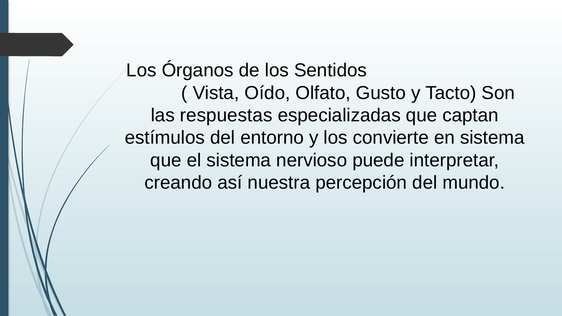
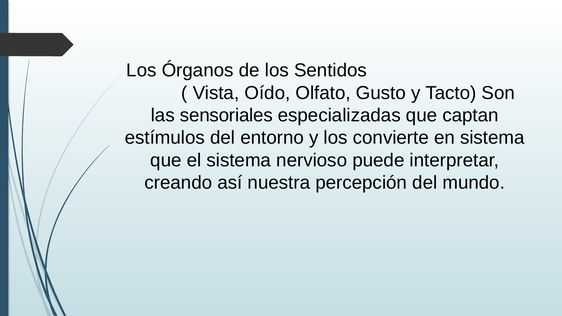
respuestas: respuestas -> sensoriales
